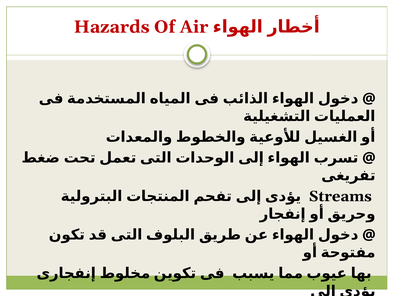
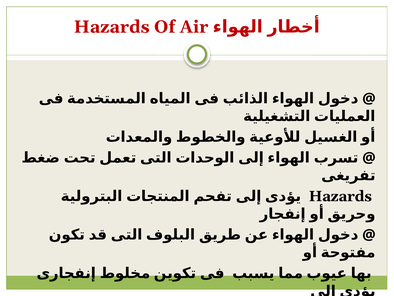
Streams at (340, 196): Streams -> Hazards
